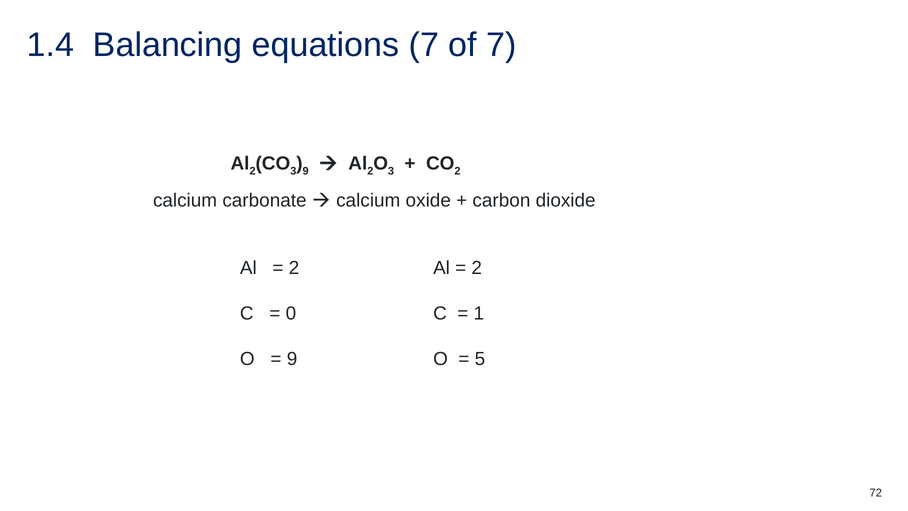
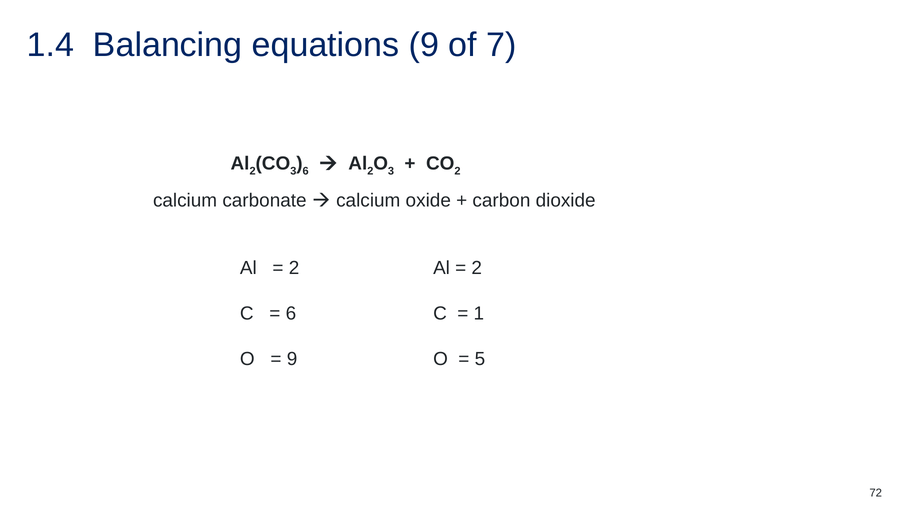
equations 7: 7 -> 9
9 at (306, 171): 9 -> 6
0 at (291, 313): 0 -> 6
